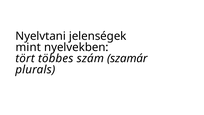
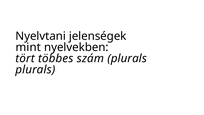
szám szamár: szamár -> plurals
